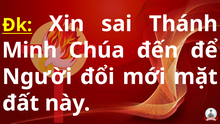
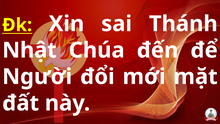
Minh: Minh -> Nhật
